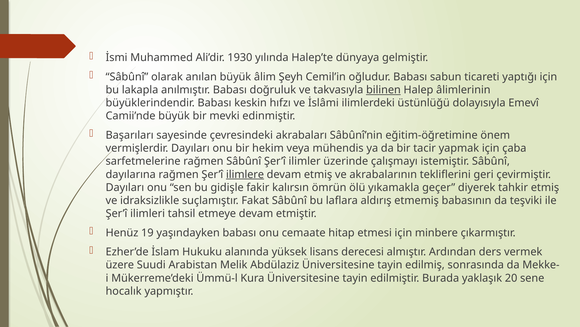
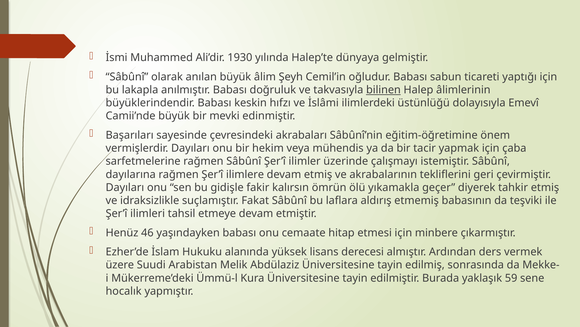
ilimlere underline: present -> none
19: 19 -> 46
20: 20 -> 59
